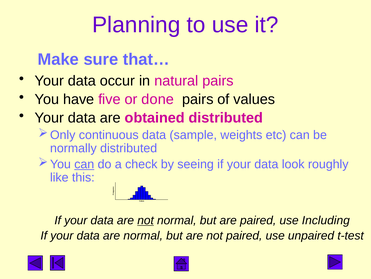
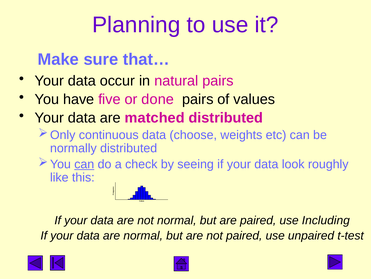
obtained: obtained -> matched
sample: sample -> choose
not at (146, 220) underline: present -> none
